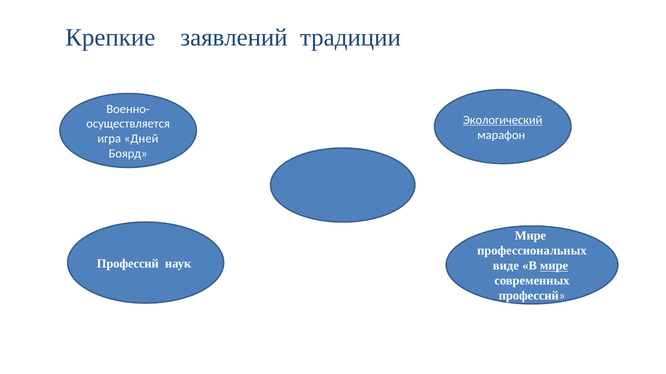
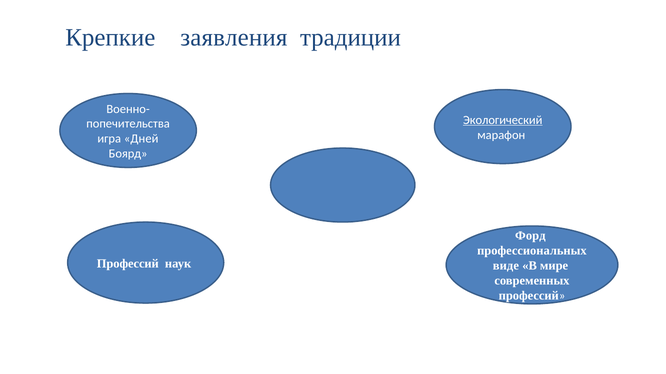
заявлений: заявлений -> заявления
осуществляется: осуществляется -> попечительства
Мире at (530, 236): Мире -> Форд
мире at (554, 266) underline: present -> none
